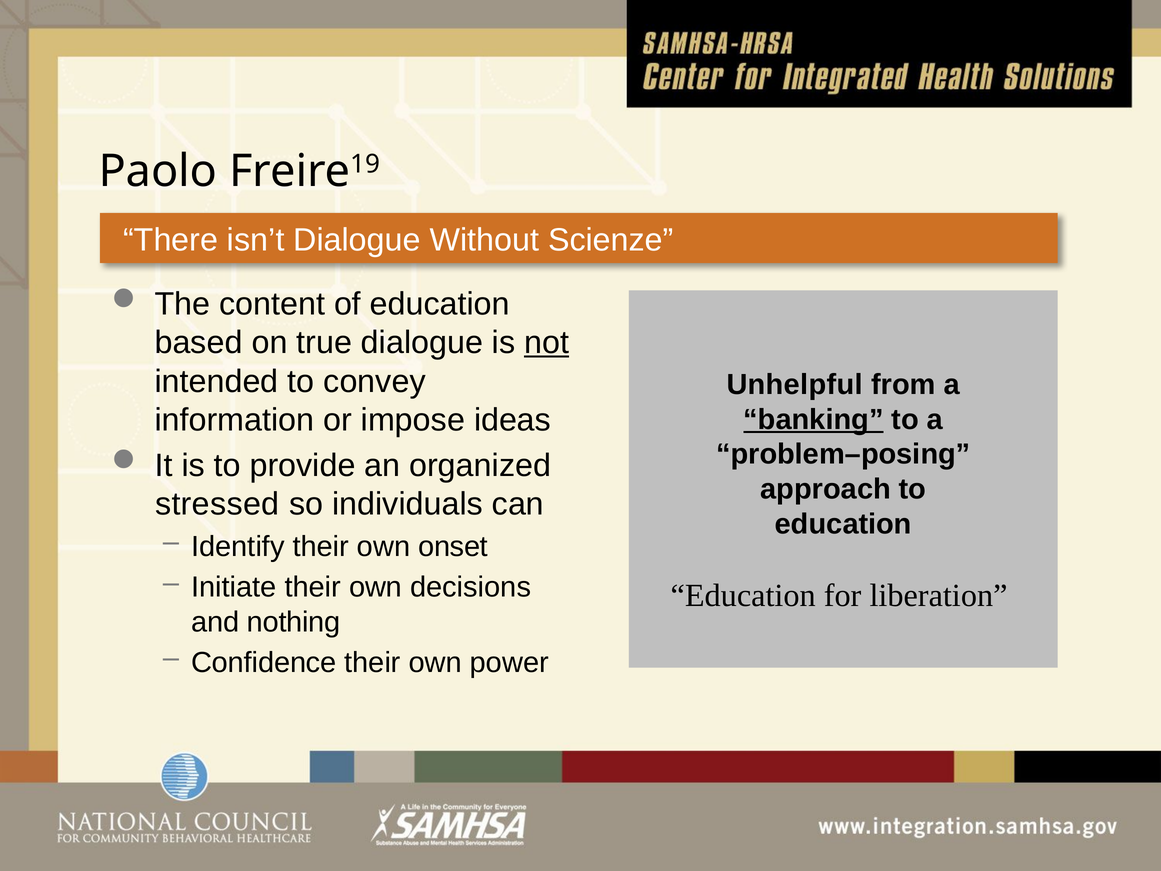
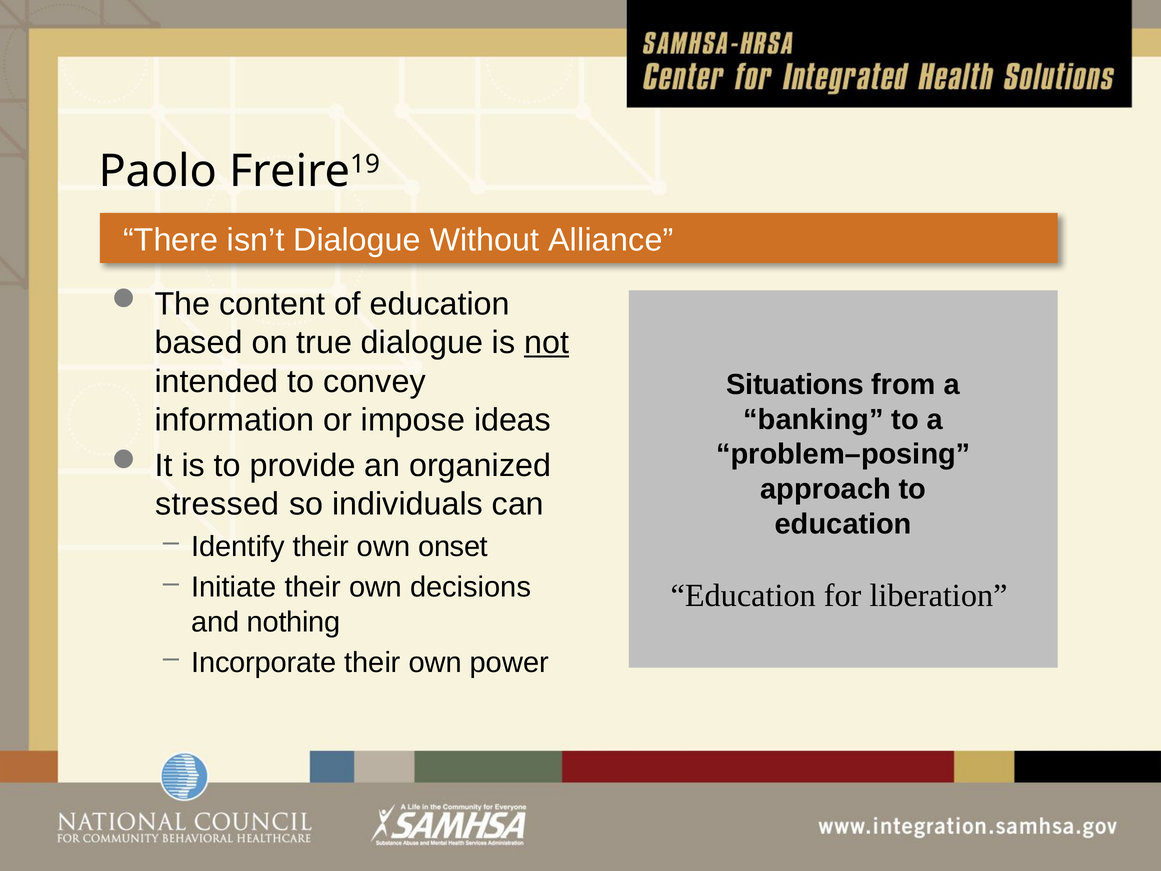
Scienze: Scienze -> Alliance
Unhelpful: Unhelpful -> Situations
banking underline: present -> none
Confidence: Confidence -> Incorporate
